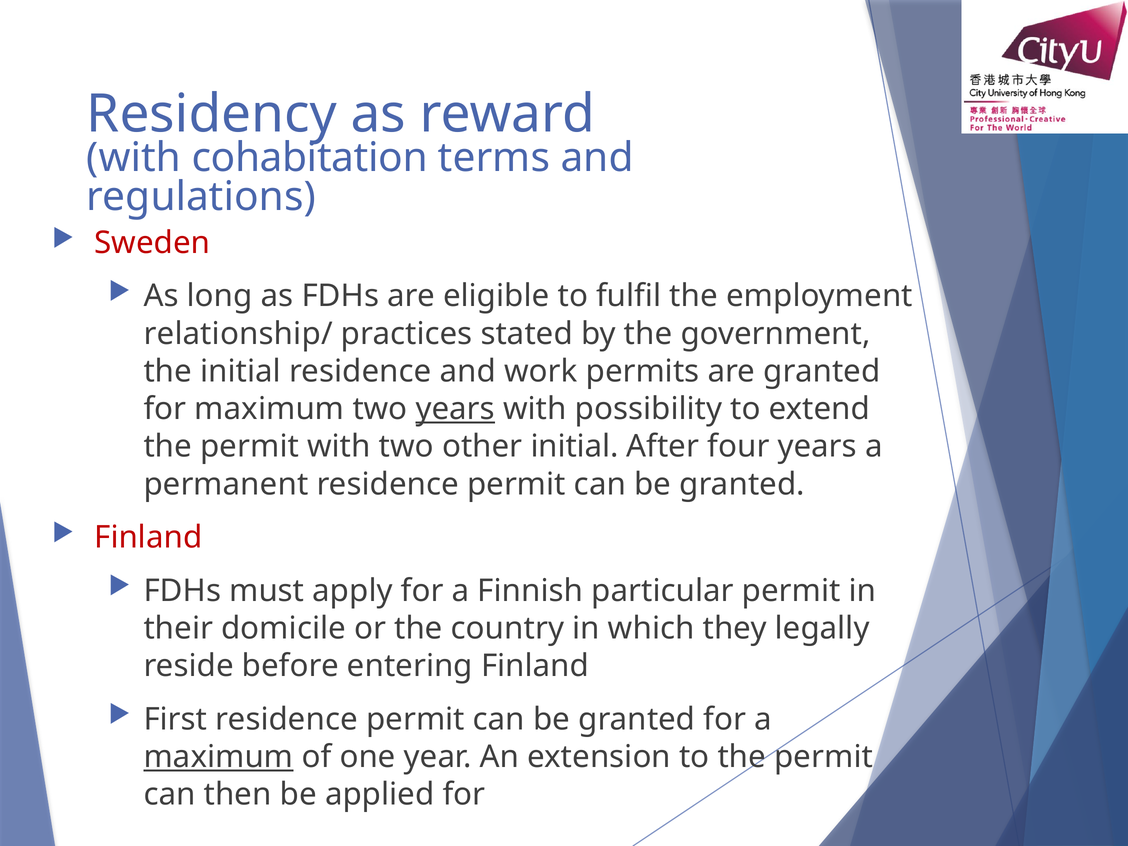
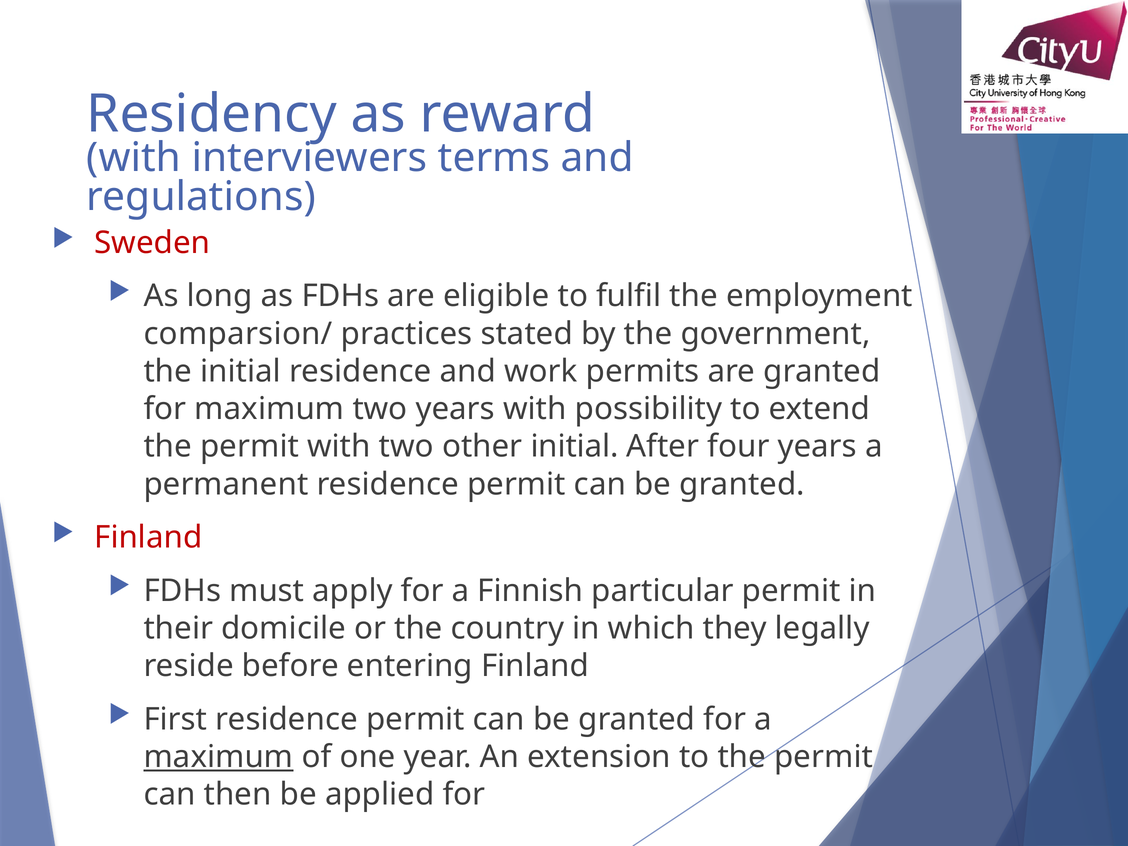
cohabitation: cohabitation -> interviewers
relationship/: relationship/ -> comparsion/
years at (455, 409) underline: present -> none
